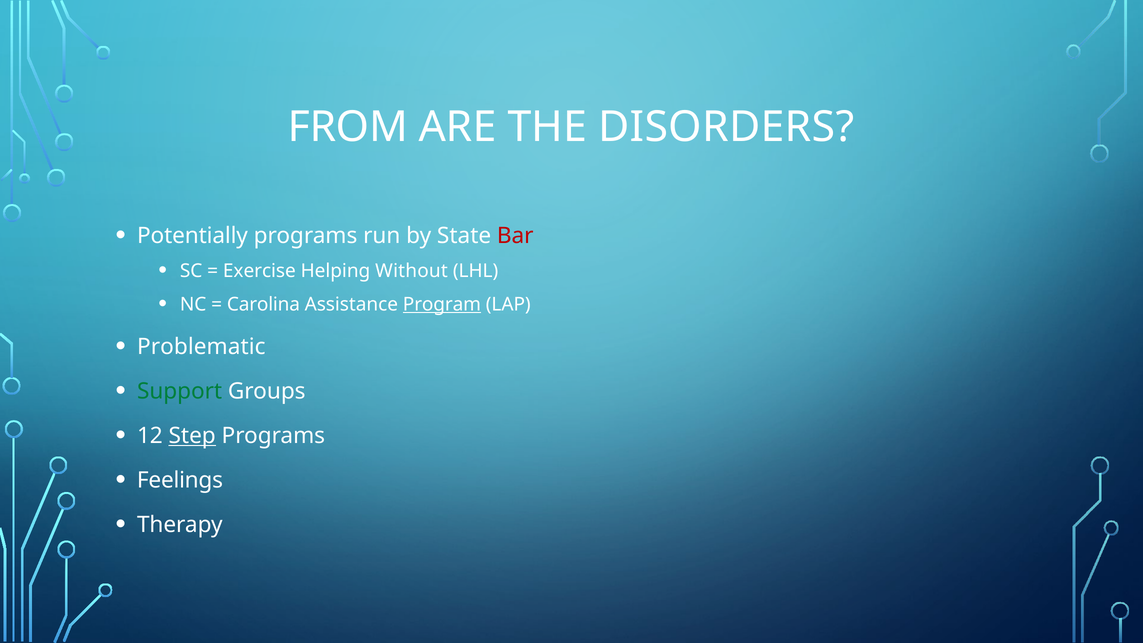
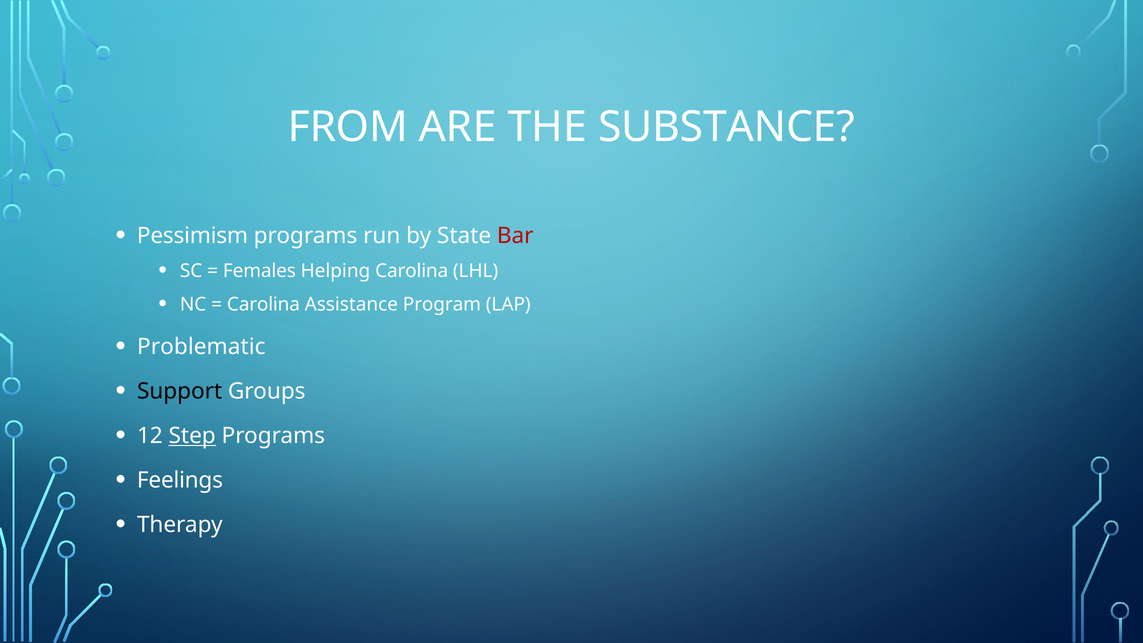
DISORDERS: DISORDERS -> SUBSTANCE
Potentially: Potentially -> Pessimism
Exercise: Exercise -> Females
Helping Without: Without -> Carolina
Program underline: present -> none
Support colour: green -> black
